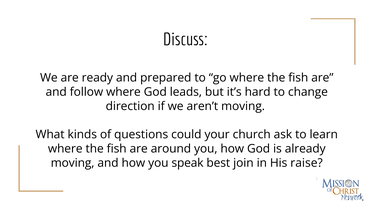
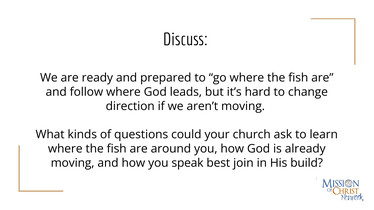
raise: raise -> build
